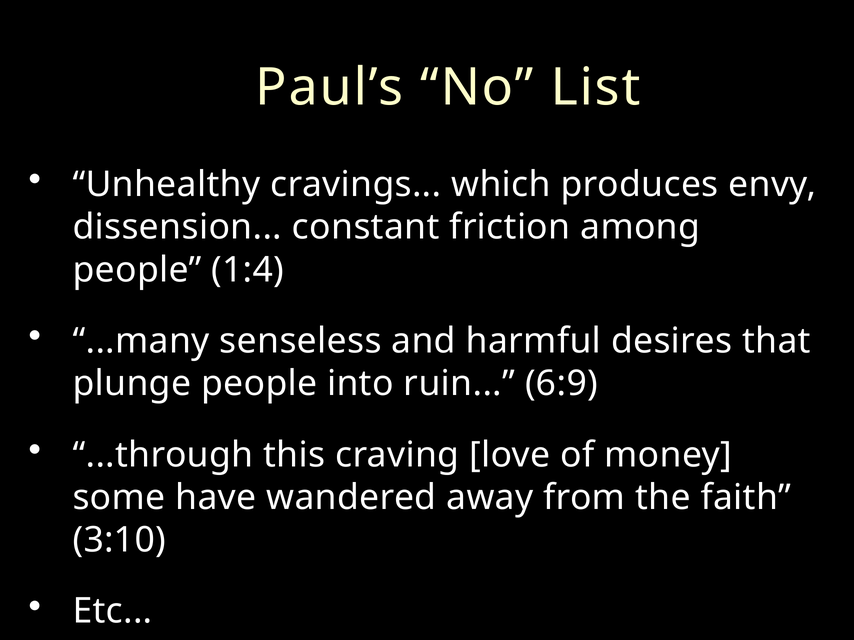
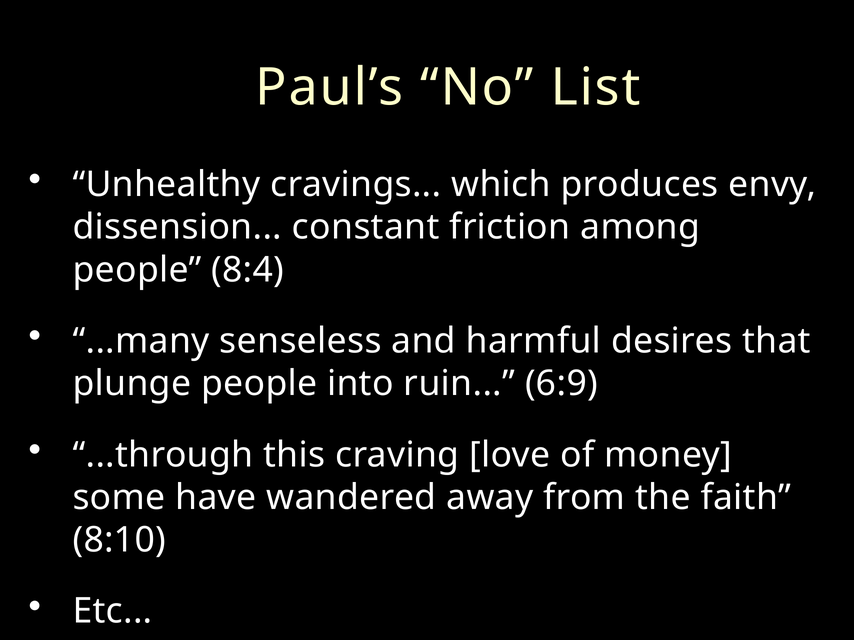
1:4: 1:4 -> 8:4
3:10: 3:10 -> 8:10
